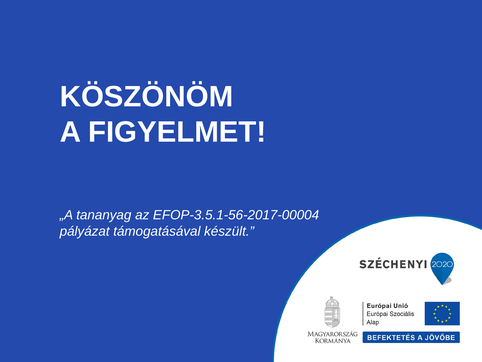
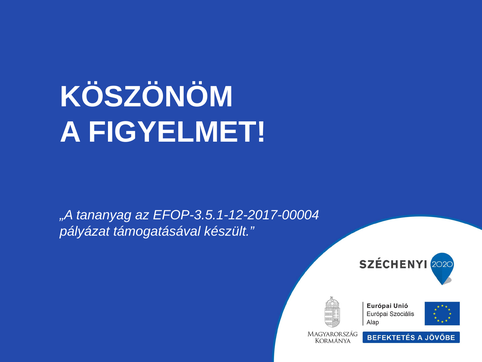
EFOP-3.5.1-56-2017-00004: EFOP-3.5.1-56-2017-00004 -> EFOP-3.5.1-12-2017-00004
